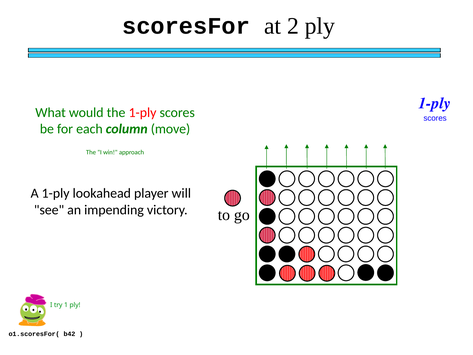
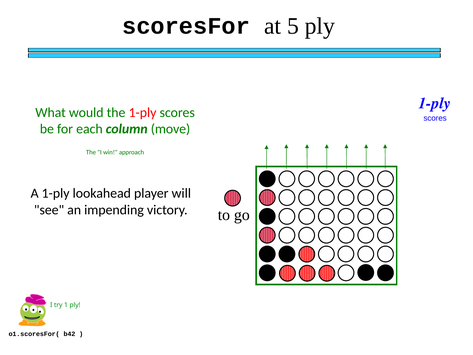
2: 2 -> 5
